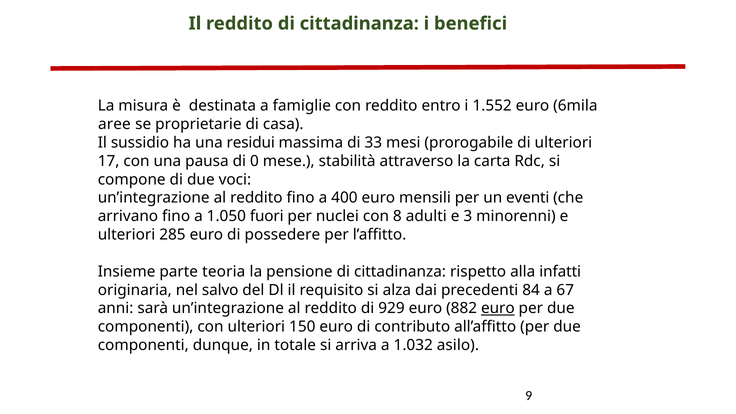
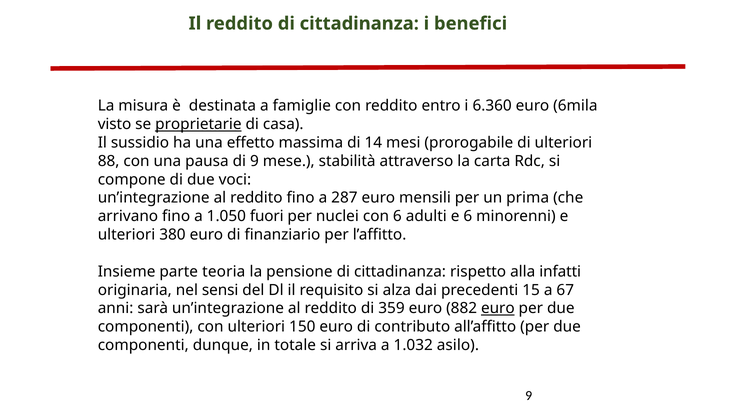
1.552: 1.552 -> 6.360
aree: aree -> visto
proprietarie underline: none -> present
residui: residui -> effetto
33: 33 -> 14
17: 17 -> 88
di 0: 0 -> 9
400: 400 -> 287
eventi: eventi -> prima
con 8: 8 -> 6
e 3: 3 -> 6
285: 285 -> 380
possedere: possedere -> finanziario
salvo: salvo -> sensi
84: 84 -> 15
929: 929 -> 359
